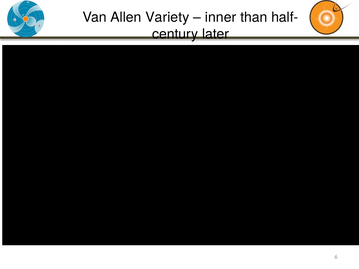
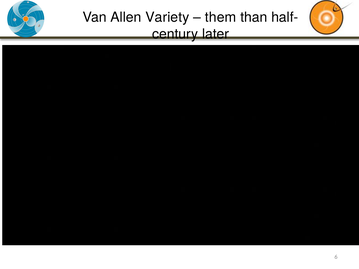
inner: inner -> them
